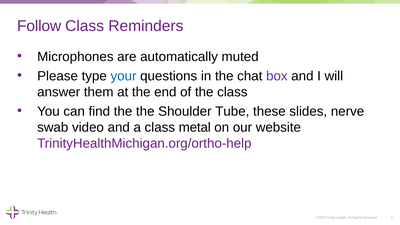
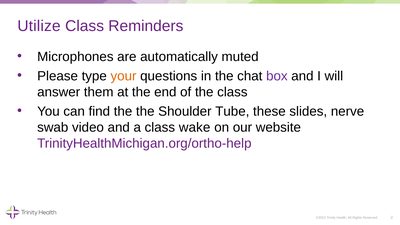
Follow: Follow -> Utilize
your colour: blue -> orange
metal: metal -> wake
